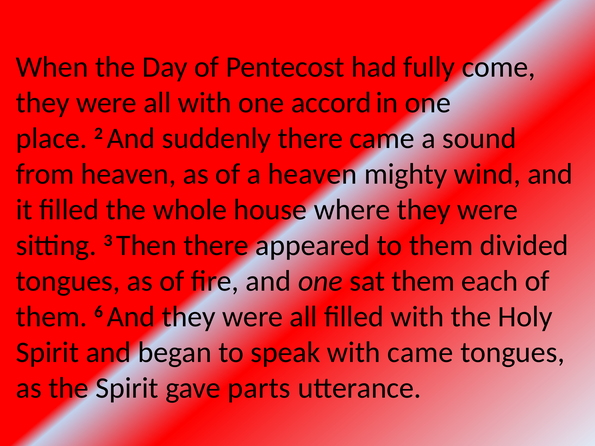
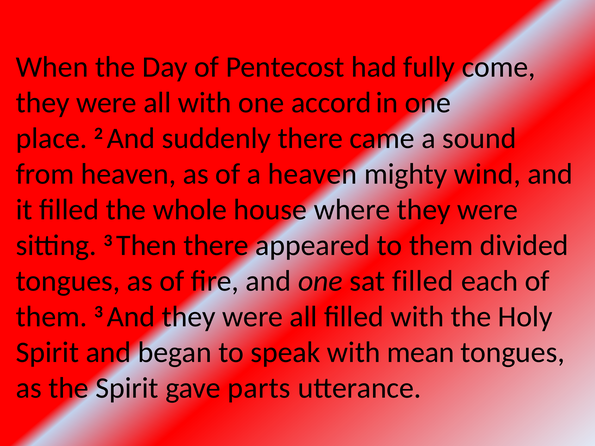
sat them: them -> filled
them 6: 6 -> 3
with came: came -> mean
